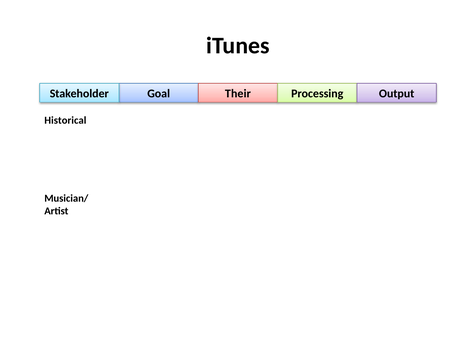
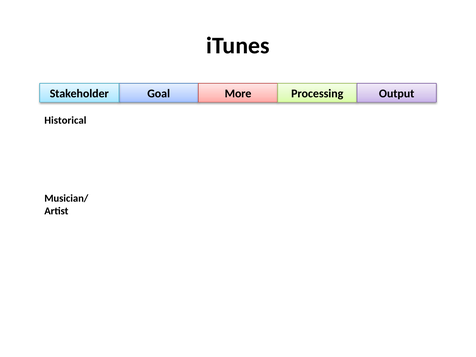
Their: Their -> More
